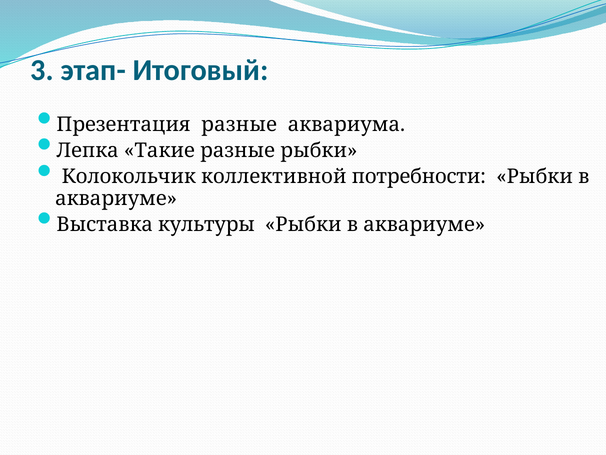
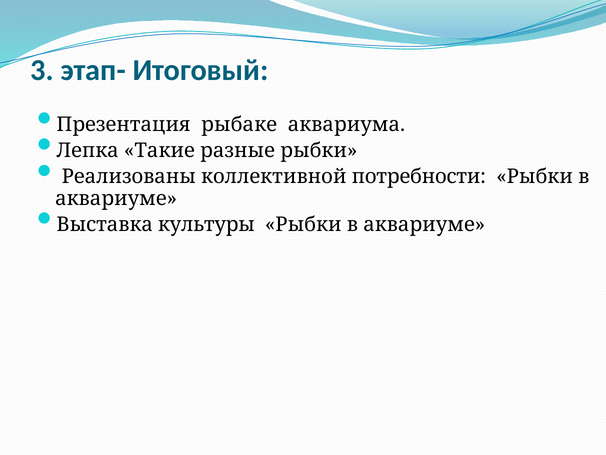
Презентация разные: разные -> рыбаке
Колокольчик: Колокольчик -> Реализованы
